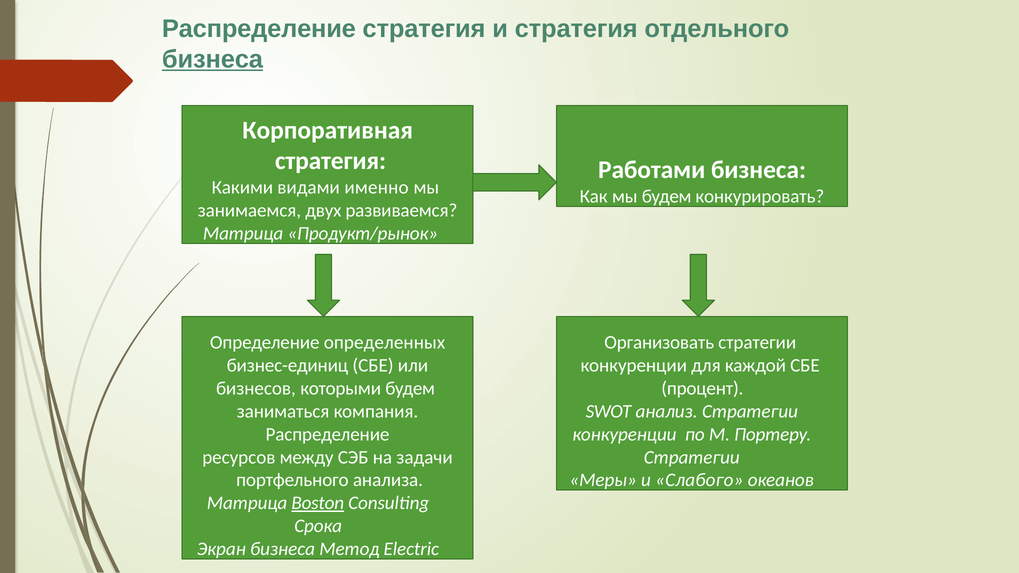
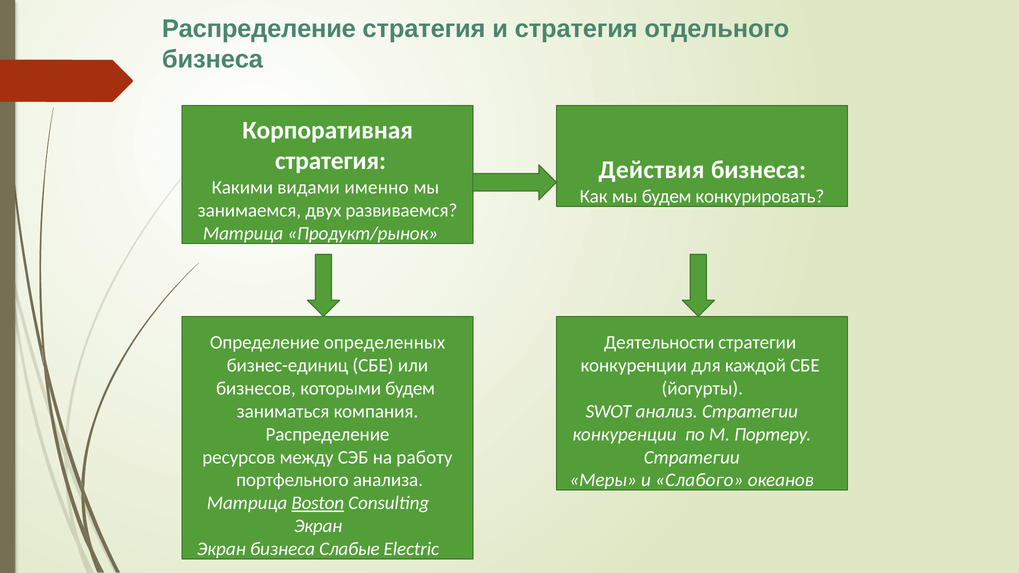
бизнеса at (212, 59) underline: present -> none
Работами: Работами -> Действия
Организовать: Организовать -> Деятельности
процент: процент -> йогурты
задачи: задачи -> работу
Срока at (318, 526): Срока -> Экран
Метод: Метод -> Слабые
